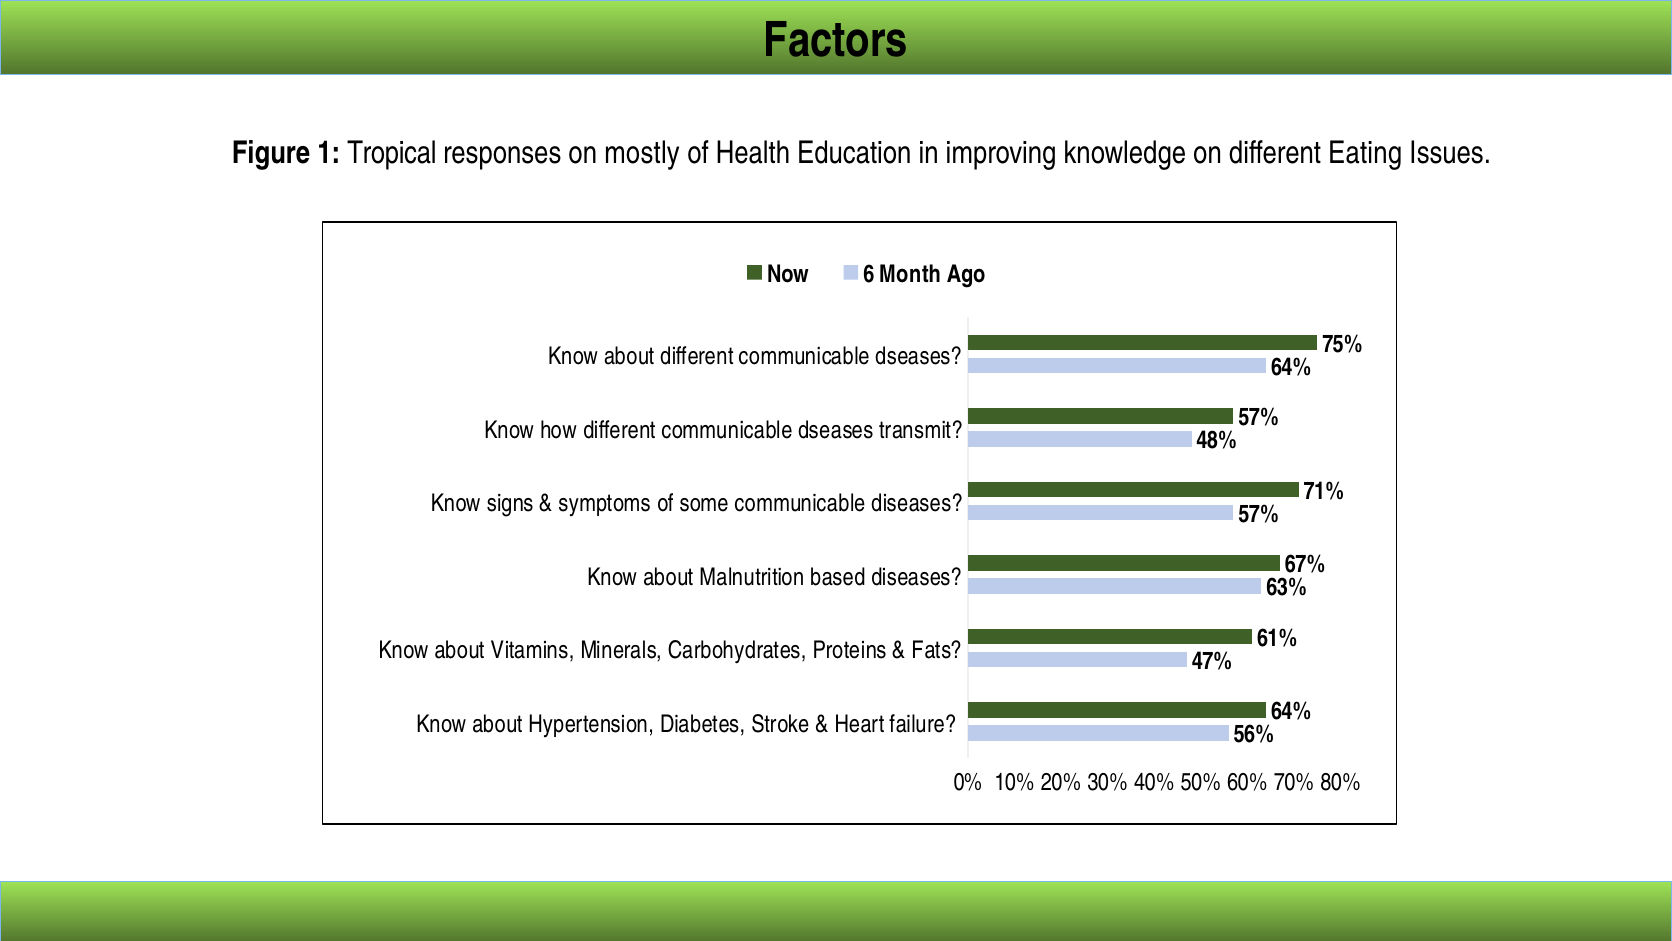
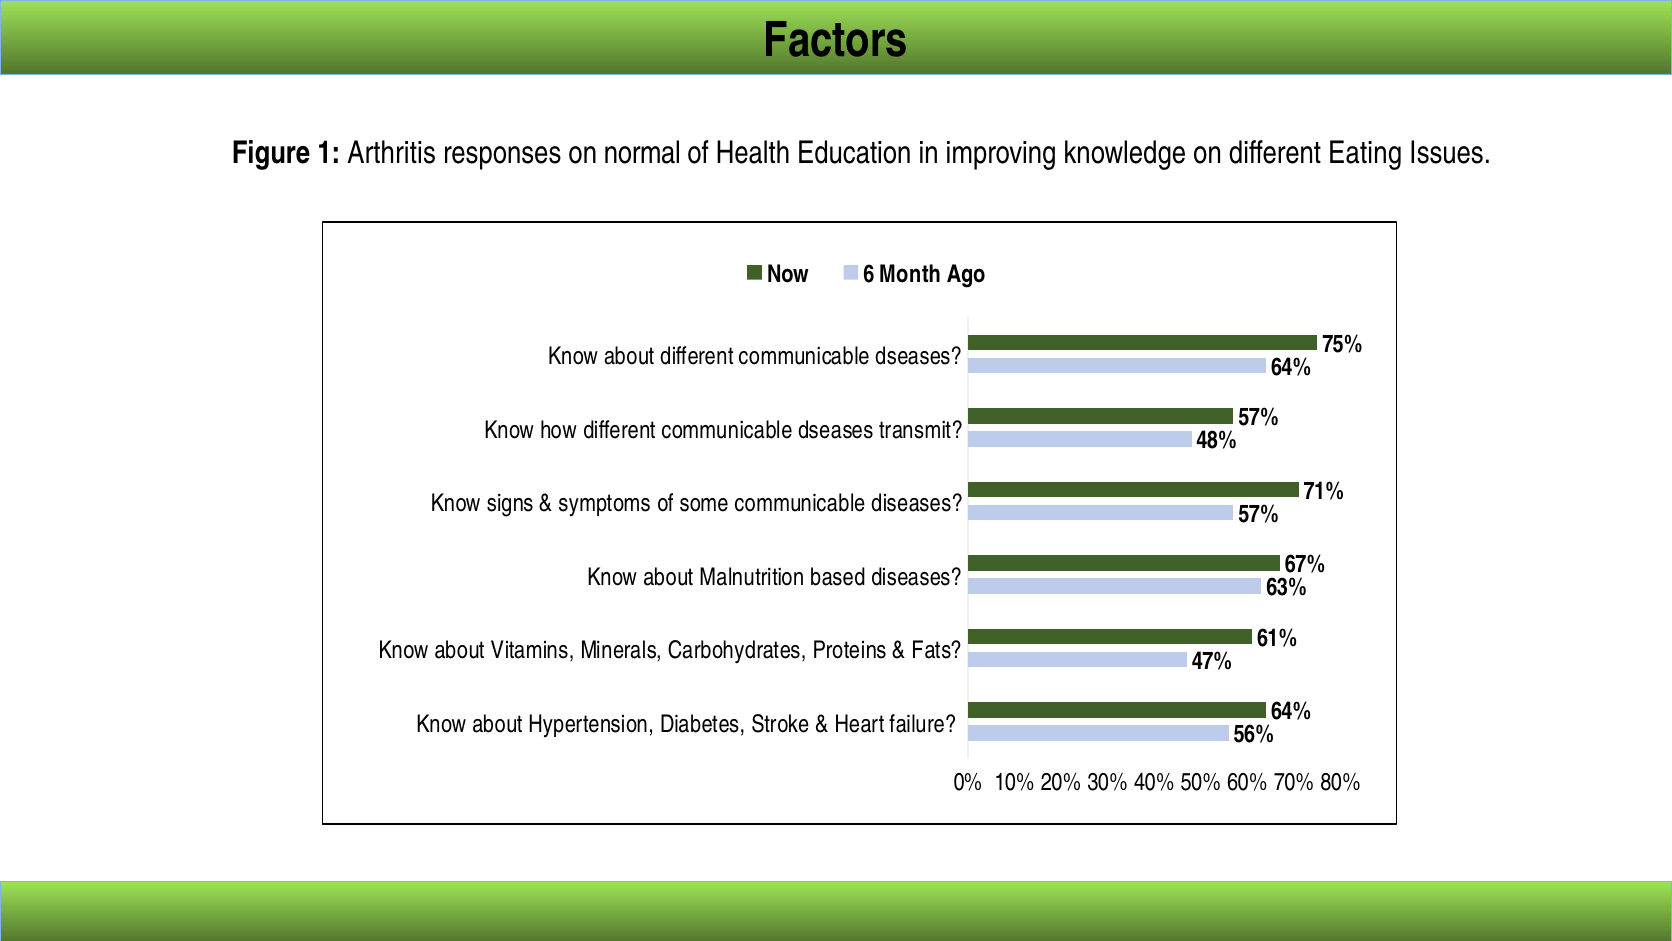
Tropical: Tropical -> Arthritis
mostly: mostly -> normal
